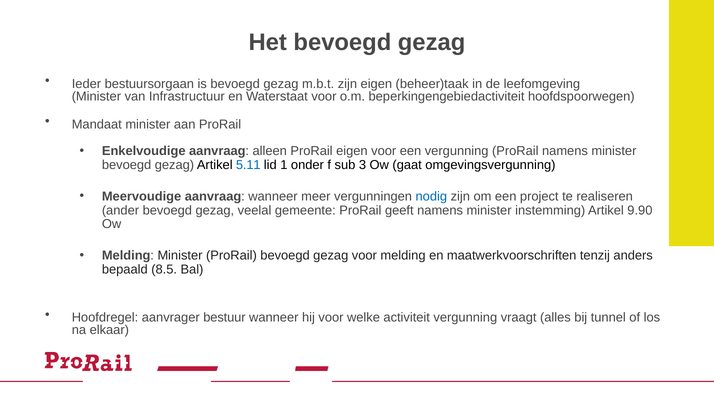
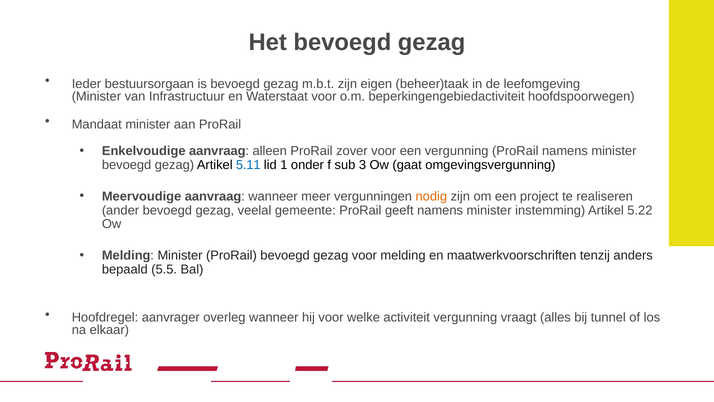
ProRail eigen: eigen -> zover
nodig colour: blue -> orange
9.90: 9.90 -> 5.22
8.5: 8.5 -> 5.5
bestuur: bestuur -> overleg
